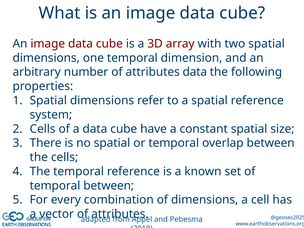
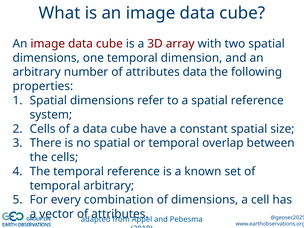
temporal between: between -> arbitrary
